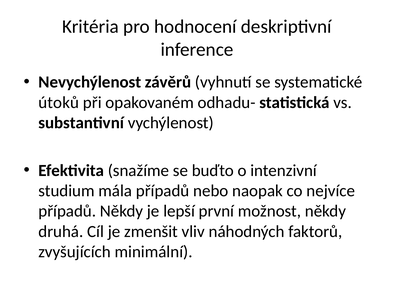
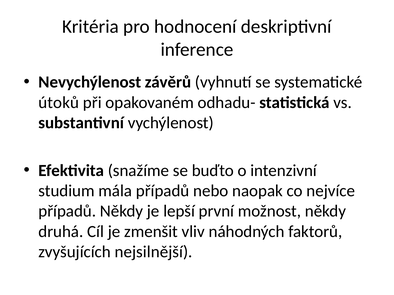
minimální: minimální -> nejsilnější
